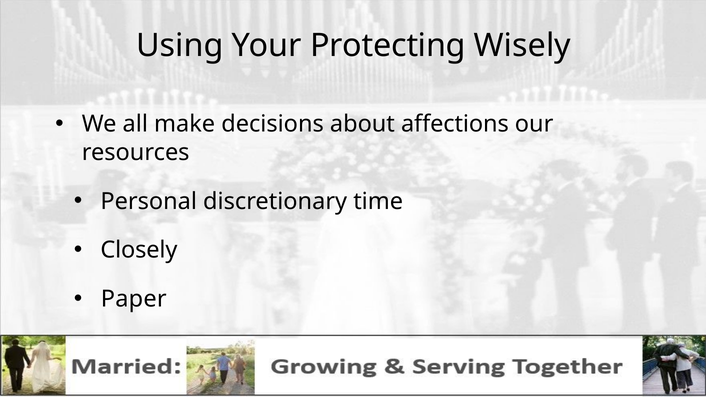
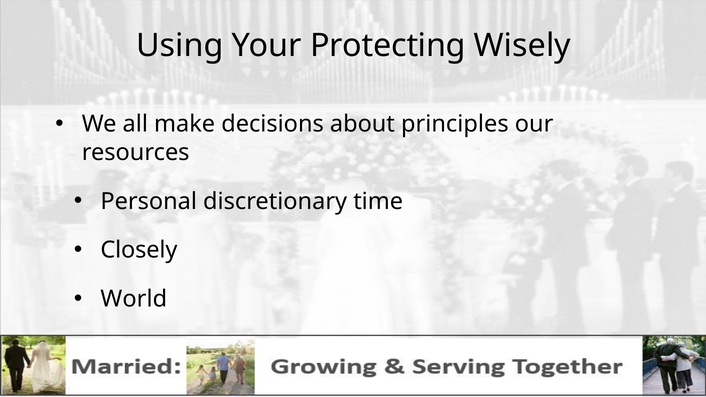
affections: affections -> principles
Paper: Paper -> World
